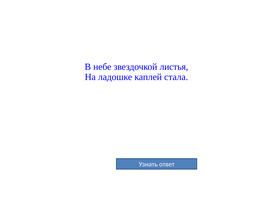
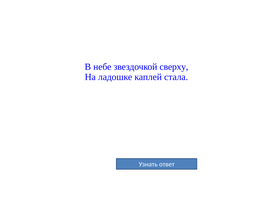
листья: листья -> сверху
